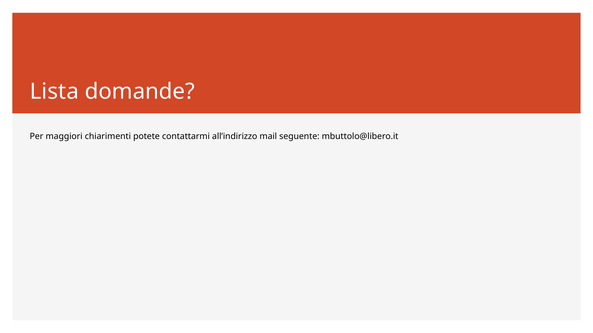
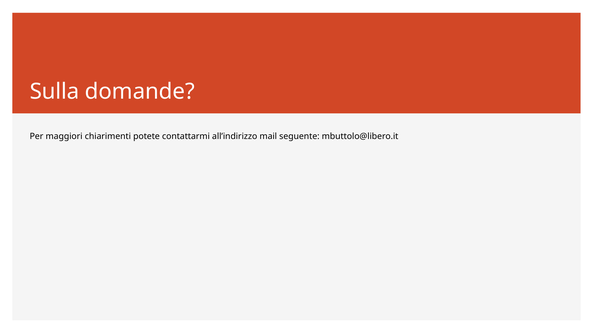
Lista: Lista -> Sulla
